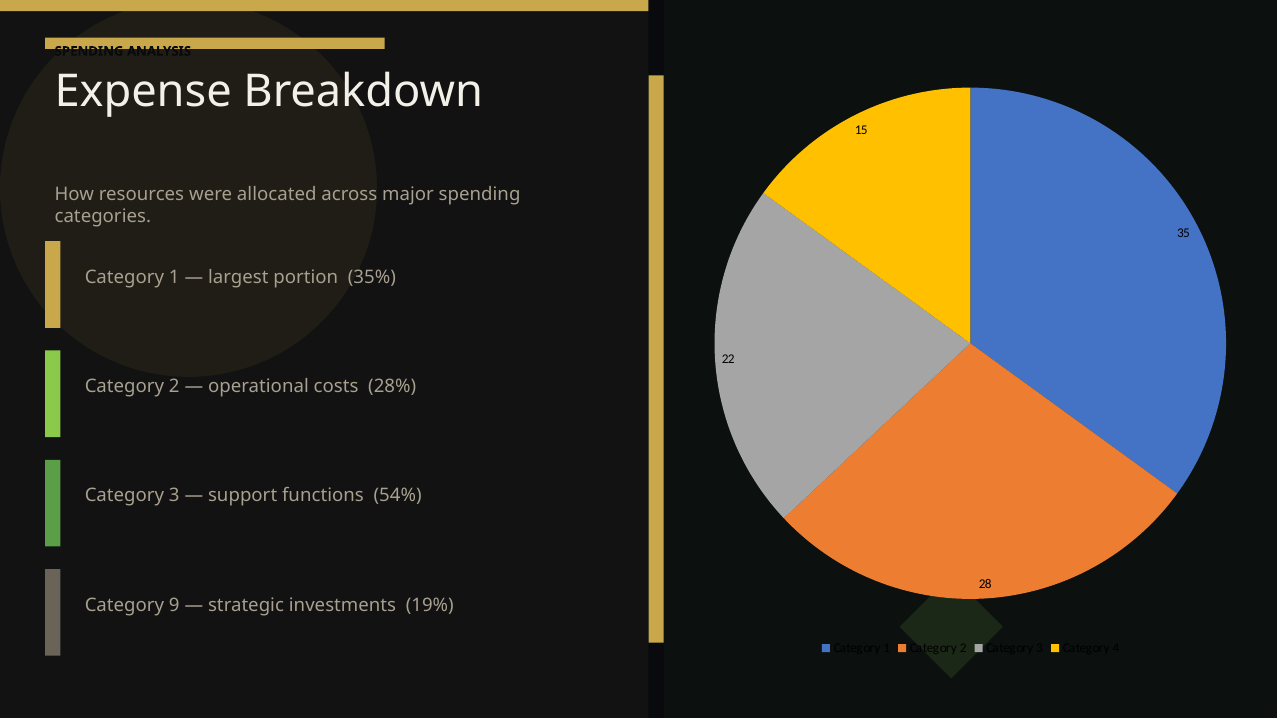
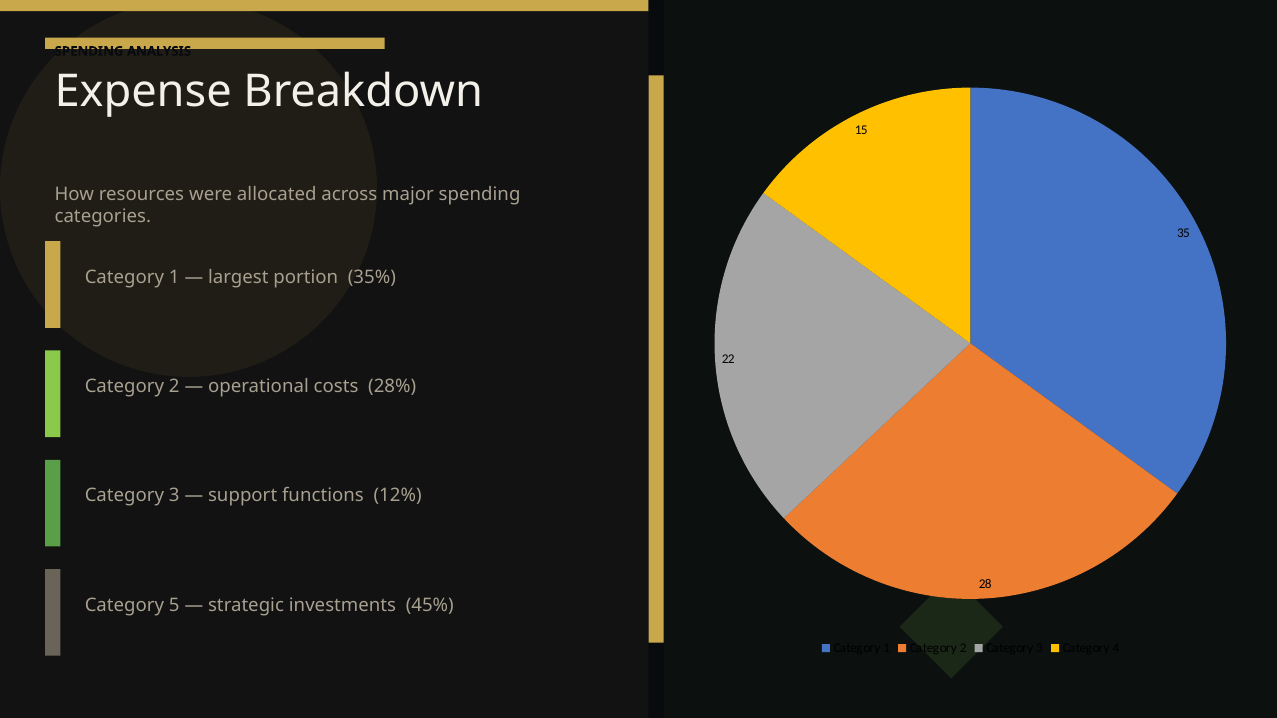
54%: 54% -> 12%
9: 9 -> 5
19%: 19% -> 45%
